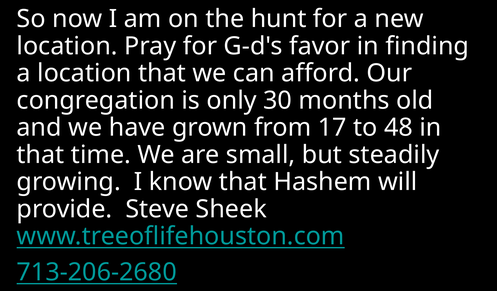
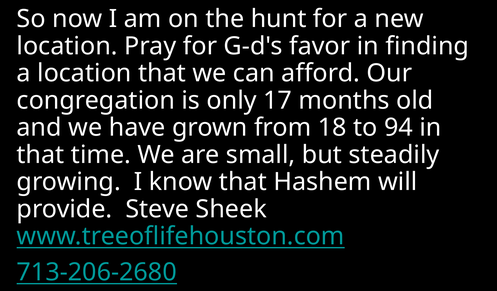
30: 30 -> 17
17: 17 -> 18
48: 48 -> 94
